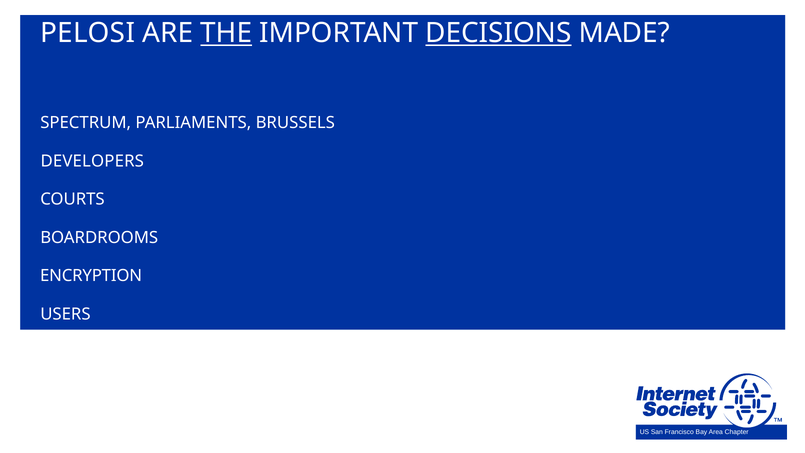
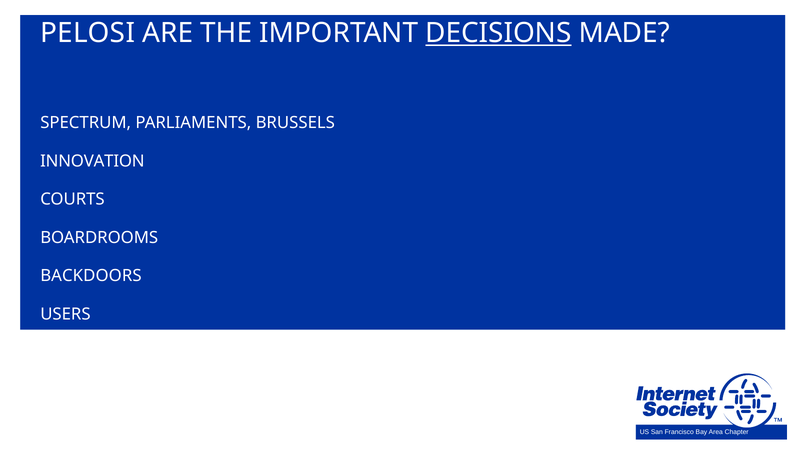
THE underline: present -> none
DEVELOPERS: DEVELOPERS -> INNOVATION
ENCRYPTION: ENCRYPTION -> BACKDOORS
